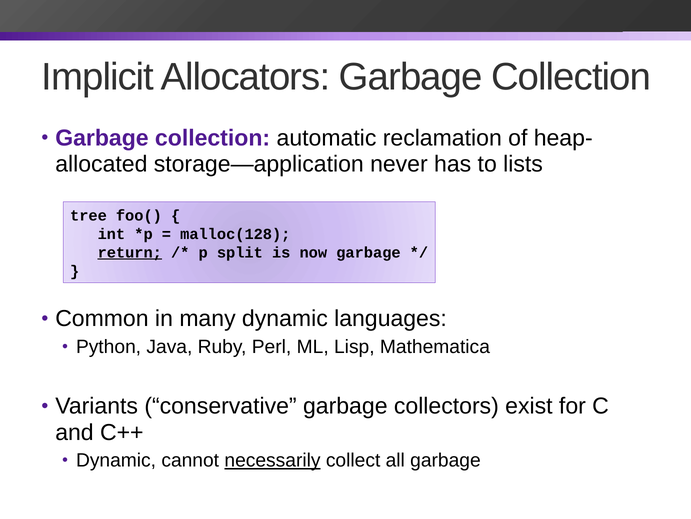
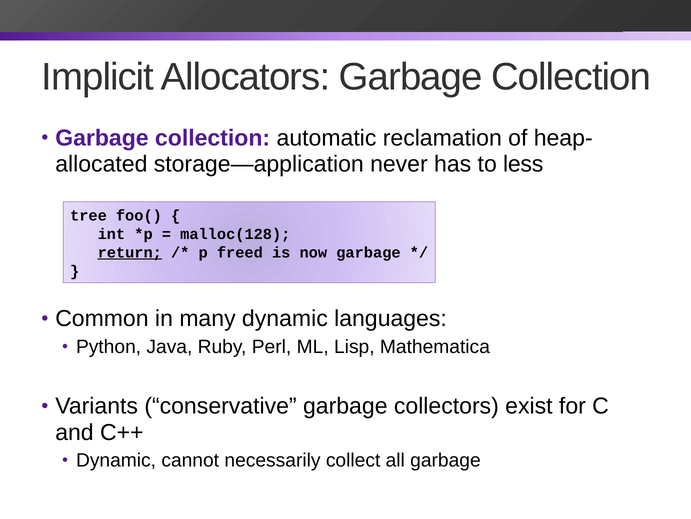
lists: lists -> less
split: split -> freed
necessarily underline: present -> none
